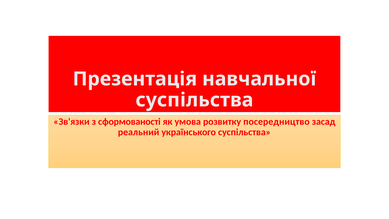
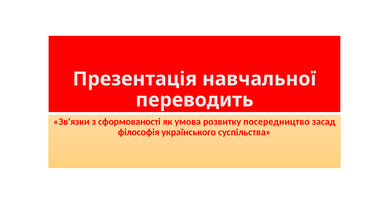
суспільства at (194, 100): суспільства -> переводить
реальний: реальний -> філософія
